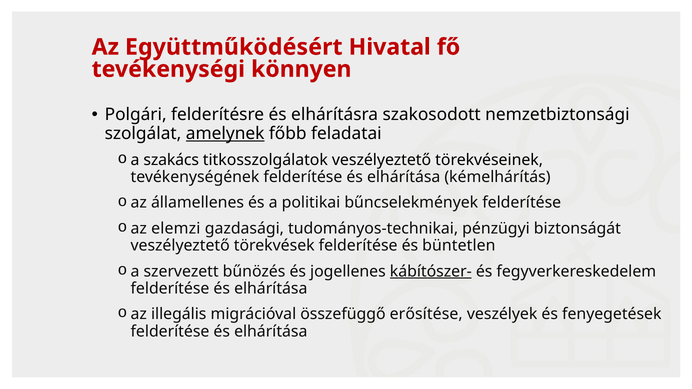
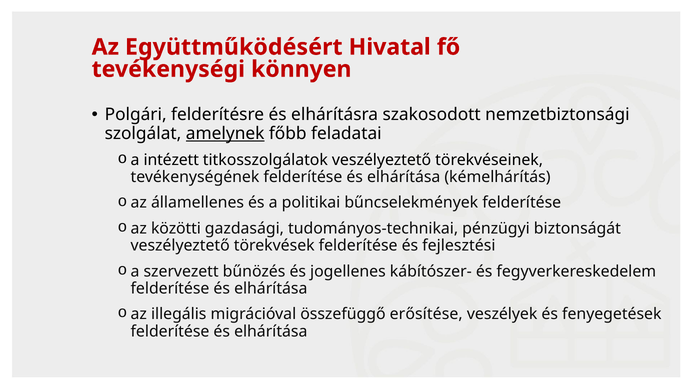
szakács: szakács -> intézett
elemzi: elemzi -> közötti
büntetlen: büntetlen -> fejlesztési
kábítószer- underline: present -> none
